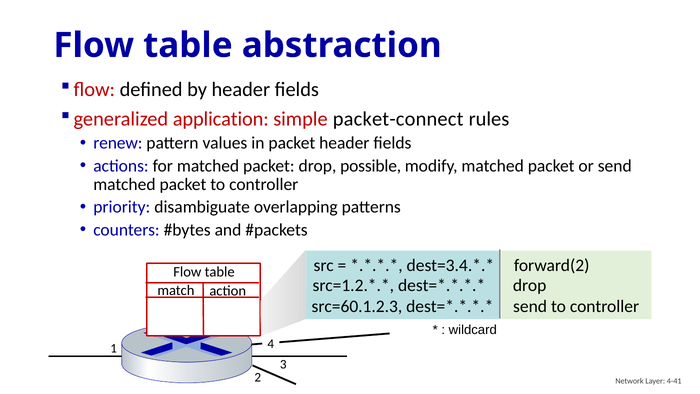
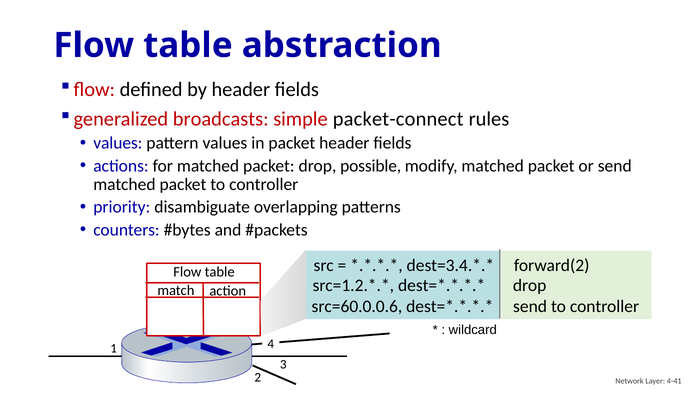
application: application -> broadcasts
renew at (118, 143): renew -> values
src=60.1.2.3: src=60.1.2.3 -> src=60.0.0.6
